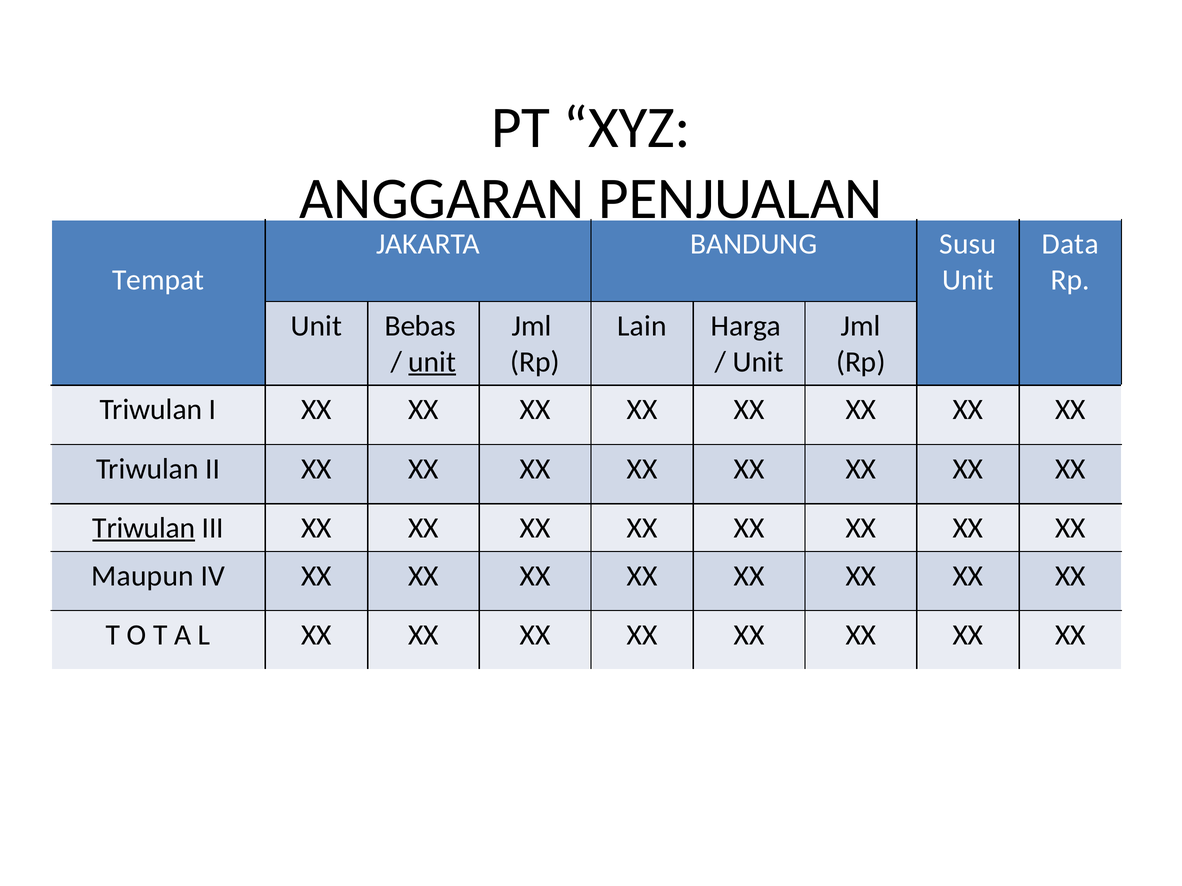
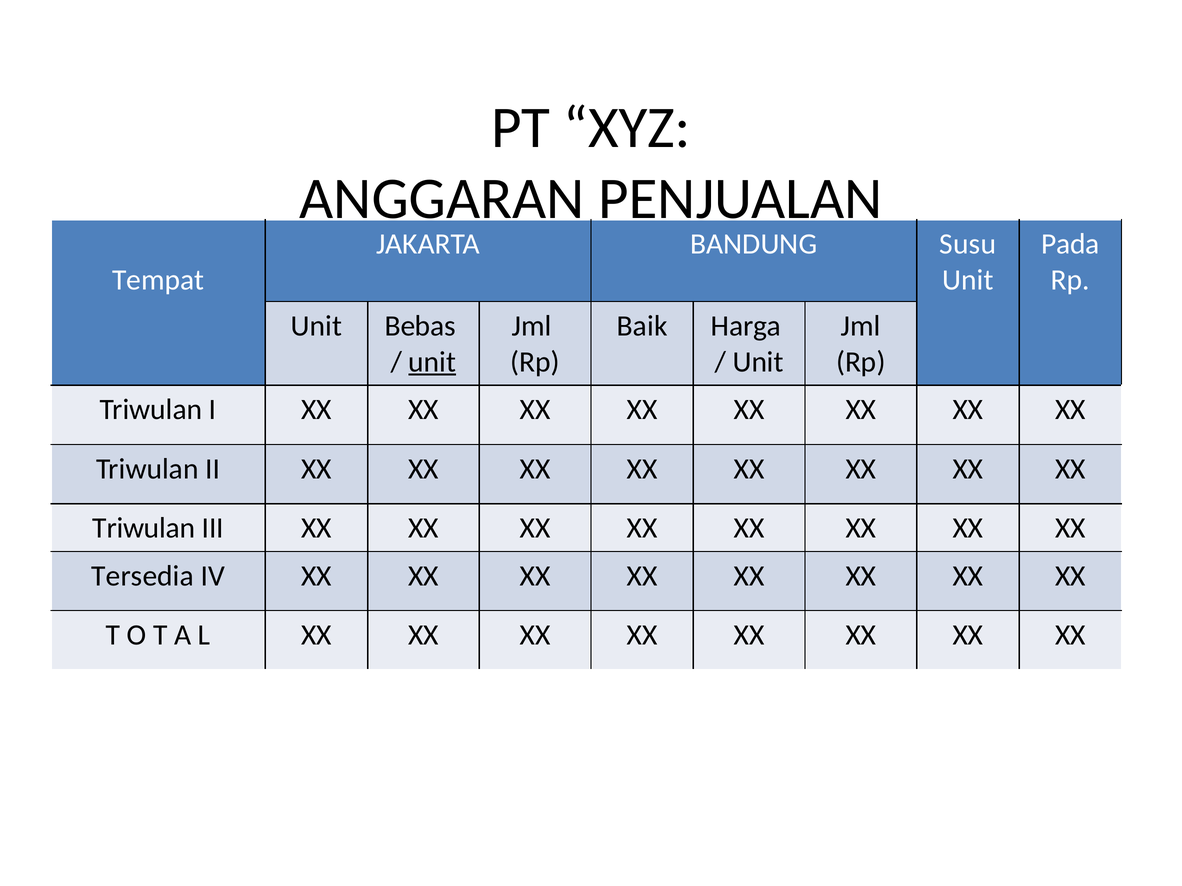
Data: Data -> Pada
Lain: Lain -> Baik
Triwulan at (144, 528) underline: present -> none
Maupun: Maupun -> Tersedia
